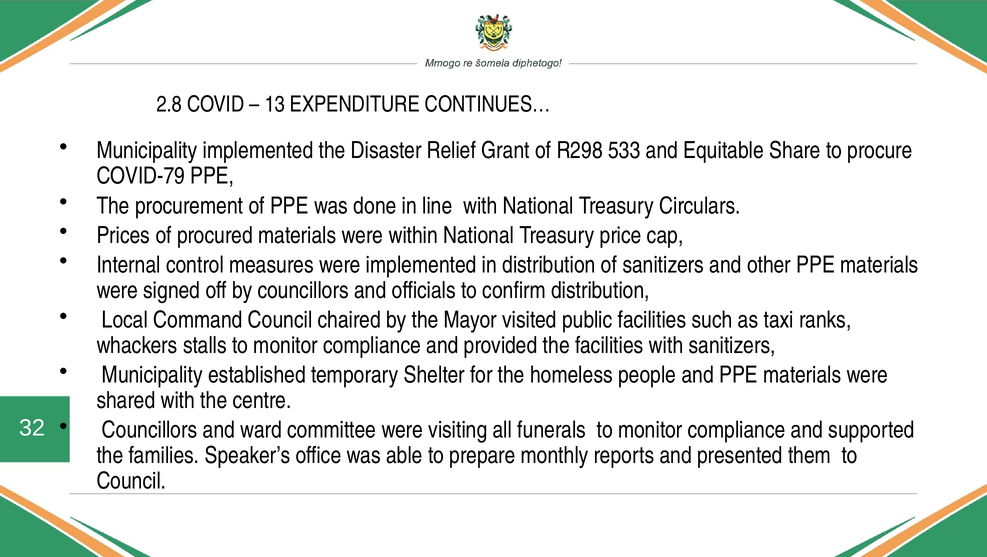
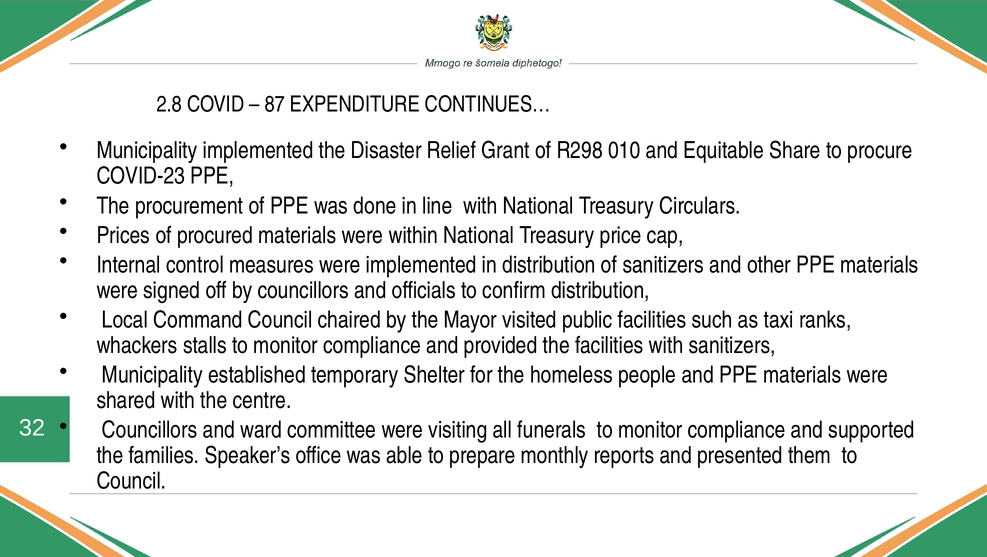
13: 13 -> 87
533: 533 -> 010
COVID-79: COVID-79 -> COVID-23
